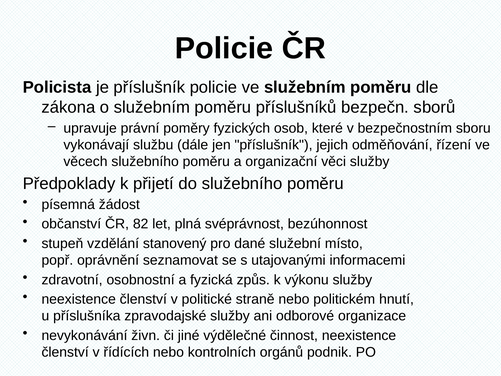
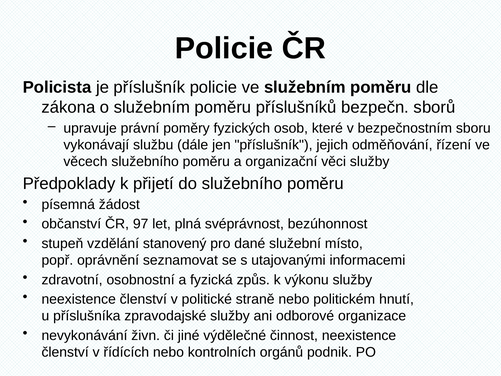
82: 82 -> 97
